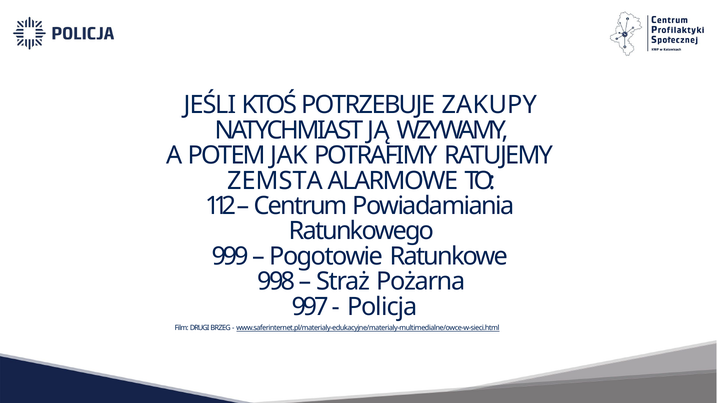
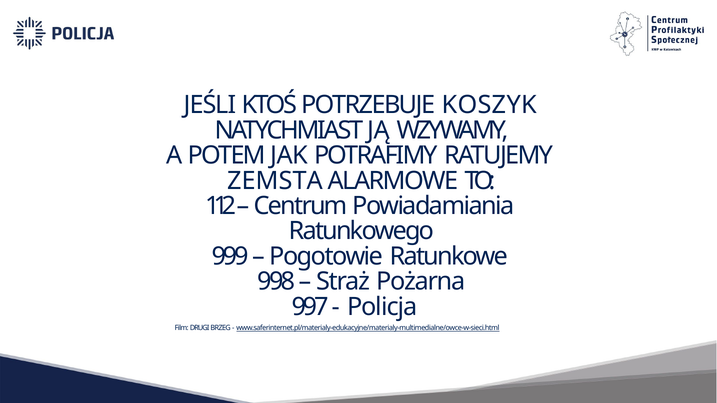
ZAKUPY: ZAKUPY -> KOSZYK
